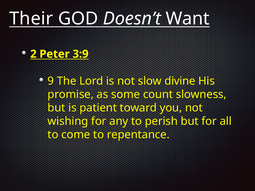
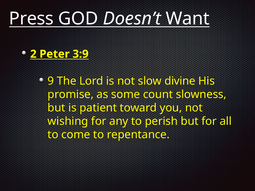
Their: Their -> Press
